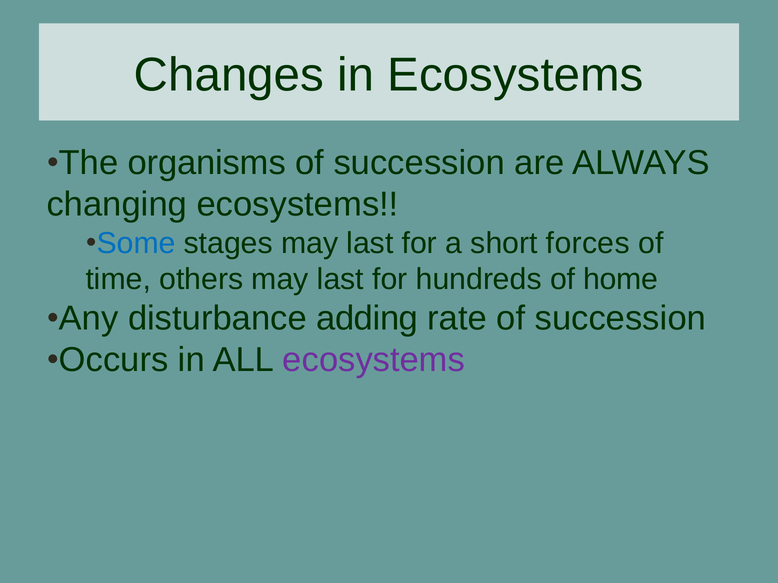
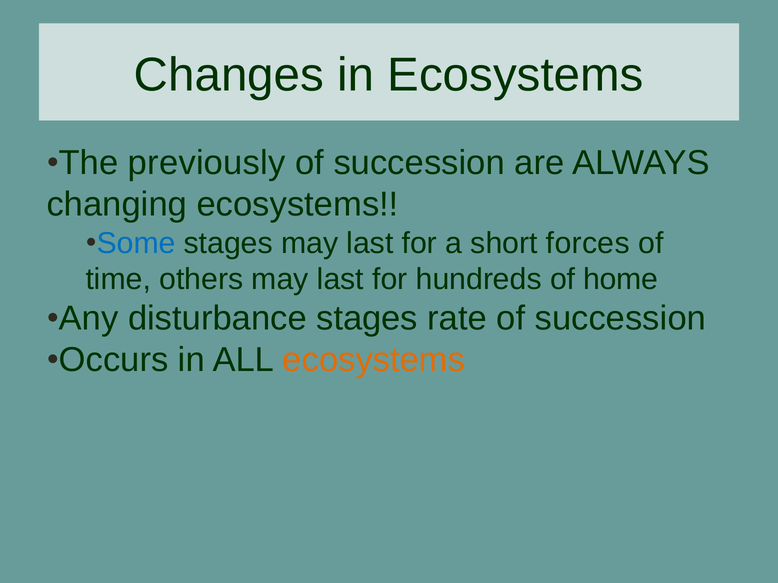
organisms: organisms -> previously
disturbance adding: adding -> stages
ecosystems at (374, 360) colour: purple -> orange
